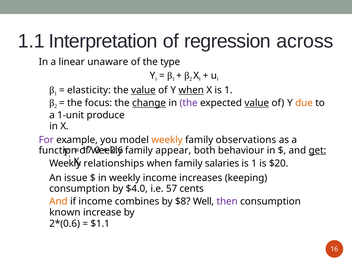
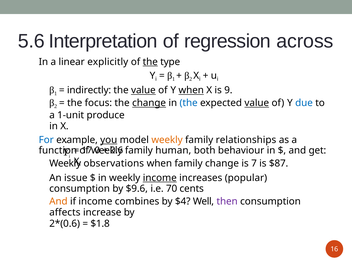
1.1: 1.1 -> 5.6
unaware: unaware -> explicitly
the at (150, 62) underline: none -> present
elasticity: elasticity -> indirectly
X is 1: 1 -> 9
the at (189, 103) colour: purple -> blue
due colour: orange -> blue
For colour: purple -> blue
you underline: none -> present
observations: observations -> relationships
appear: appear -> human
get underline: present -> none
relationships: relationships -> observations
family salaries: salaries -> change
1 at (254, 163): 1 -> 7
$20: $20 -> $87
income at (160, 178) underline: none -> present
keeping: keeping -> popular
$4.0: $4.0 -> $9.6
57: 57 -> 70
$8: $8 -> $4
known: known -> affects
$1.1: $1.1 -> $1.8
